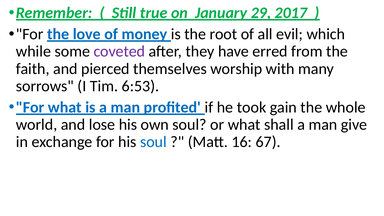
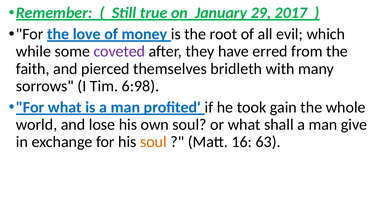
worship: worship -> bridleth
6:53: 6:53 -> 6:98
soul at (153, 142) colour: blue -> orange
67: 67 -> 63
